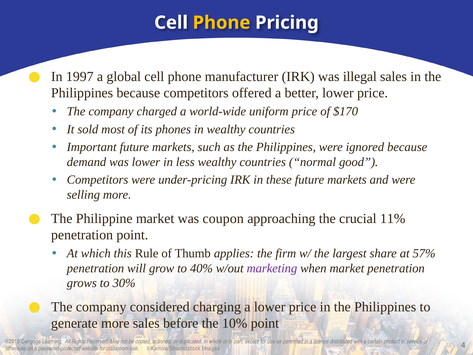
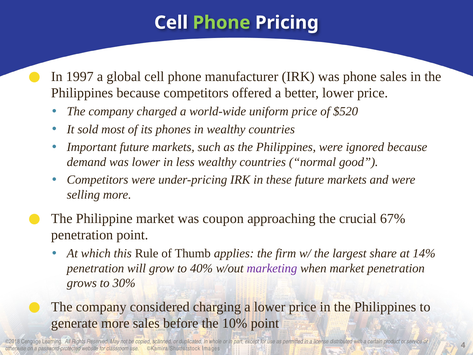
Phone at (222, 23) colour: yellow -> light green
was illegal: illegal -> phone
$170: $170 -> $520
11%: 11% -> 67%
57%: 57% -> 14%
